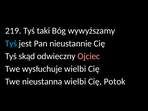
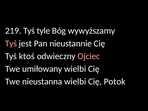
taki: taki -> tyle
Tyś at (11, 43) colour: light blue -> pink
skąd: skąd -> ktoś
wysłuchuje: wysłuchuje -> umiłowany
